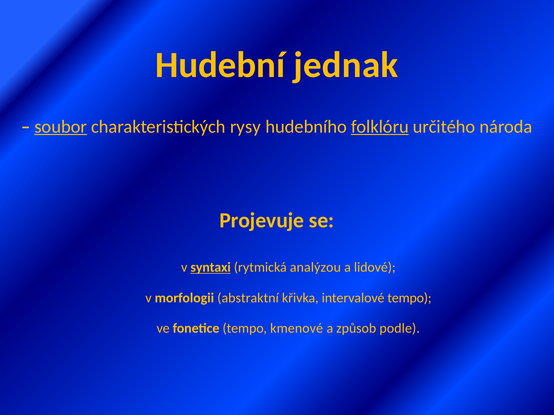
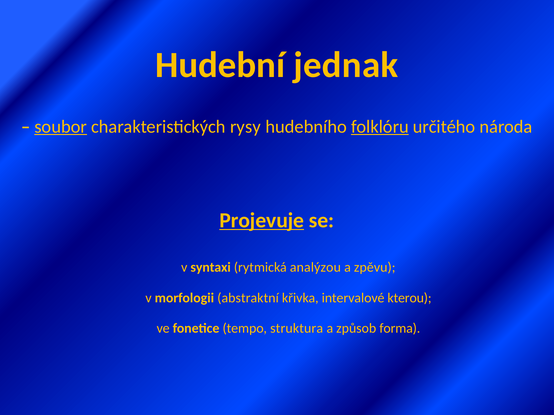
Projevuje underline: none -> present
syntaxi underline: present -> none
lidové: lidové -> zpěvu
intervalové tempo: tempo -> kterou
kmenové: kmenové -> struktura
podle: podle -> forma
